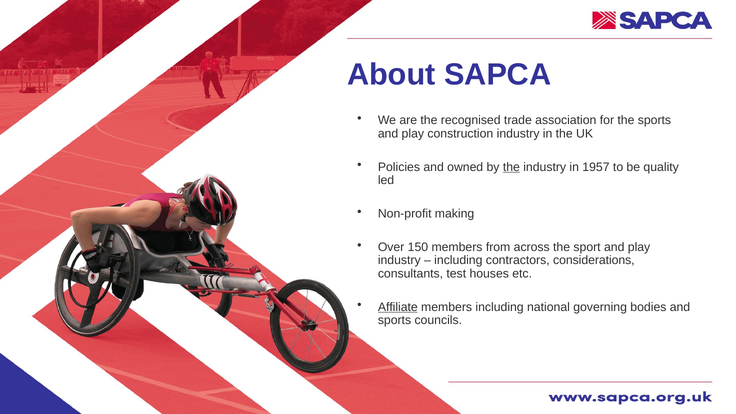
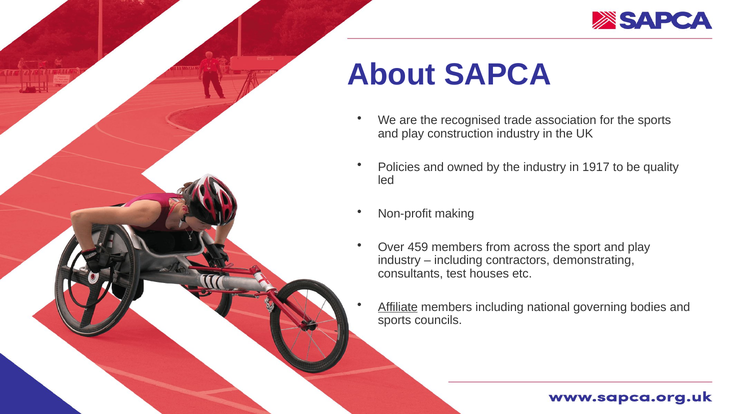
the at (511, 167) underline: present -> none
1957: 1957 -> 1917
150: 150 -> 459
considerations: considerations -> demonstrating
